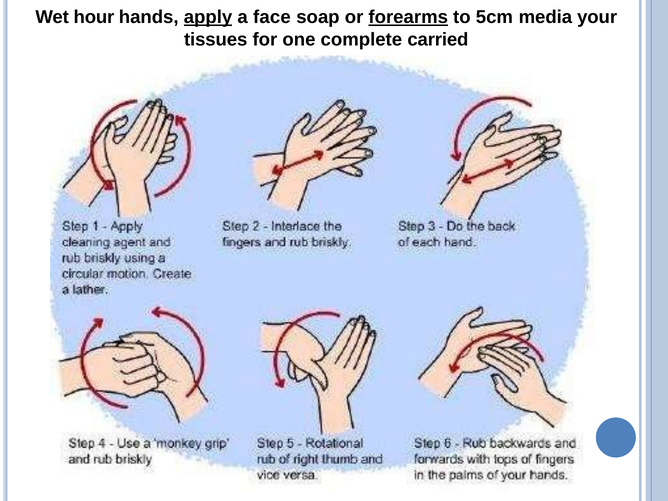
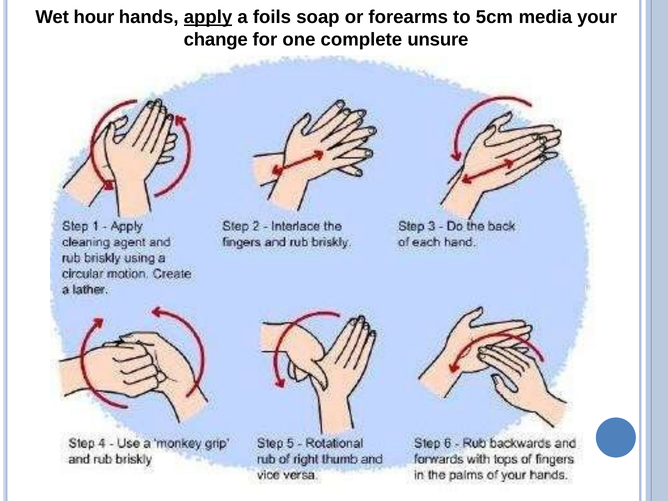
face: face -> foils
forearms underline: present -> none
tissues: tissues -> change
carried: carried -> unsure
